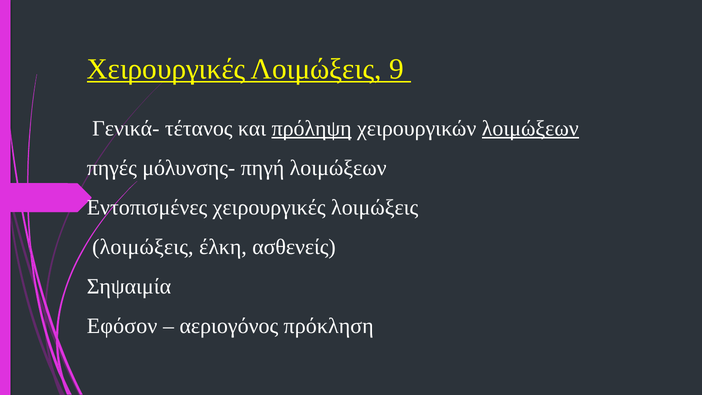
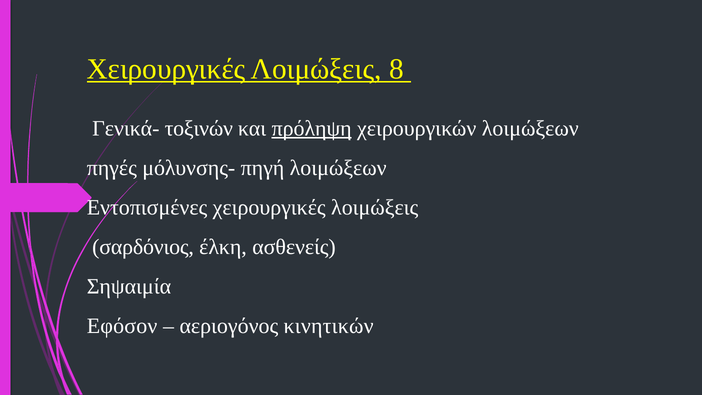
9: 9 -> 8
τέτανος: τέτανος -> τοξινών
λοιμώξεων at (530, 128) underline: present -> none
λοιμώξεις at (143, 247): λοιμώξεις -> σαρδόνιος
πρόκληση: πρόκληση -> κινητικών
